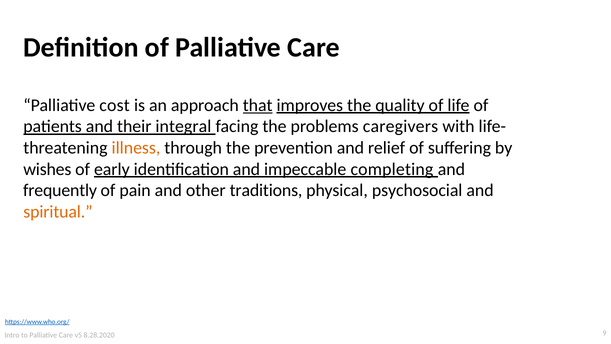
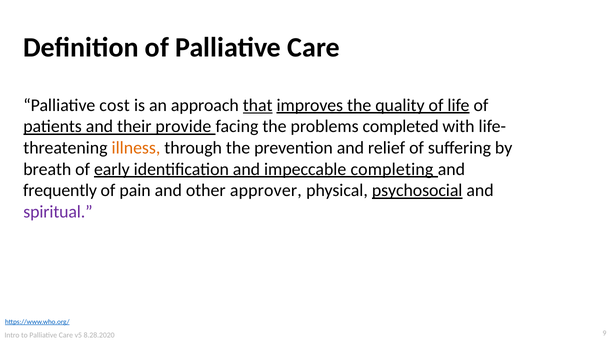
integral: integral -> provide
caregivers: caregivers -> completed
wishes: wishes -> breath
traditions: traditions -> approver
psychosocial underline: none -> present
spiritual colour: orange -> purple
